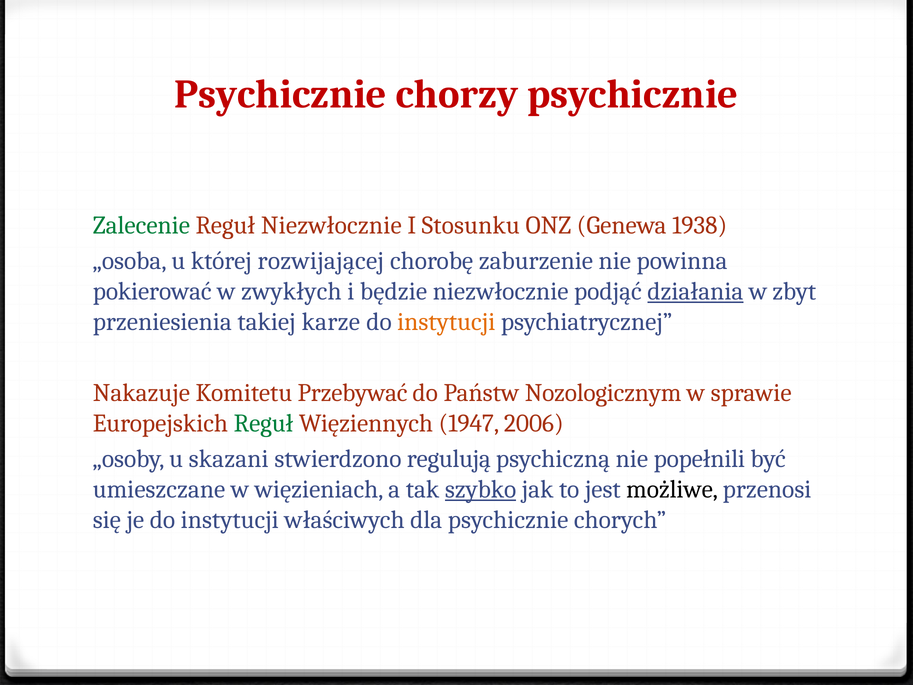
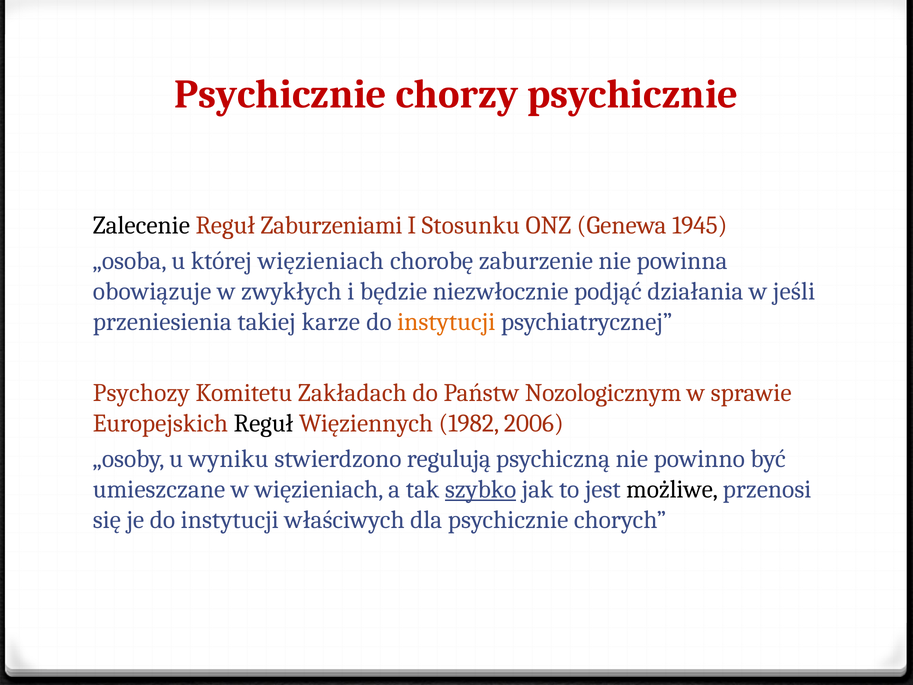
Zalecenie colour: green -> black
Reguł Niezwłocznie: Niezwłocznie -> Zaburzeniami
1938: 1938 -> 1945
której rozwijającej: rozwijającej -> więzieniach
pokierować: pokierować -> obowiązuje
działania underline: present -> none
zbyt: zbyt -> jeśli
Nakazuje: Nakazuje -> Psychozy
Przebywać: Przebywać -> Zakładach
Reguł at (264, 423) colour: green -> black
1947: 1947 -> 1982
skazani: skazani -> wyniku
popełnili: popełnili -> powinno
